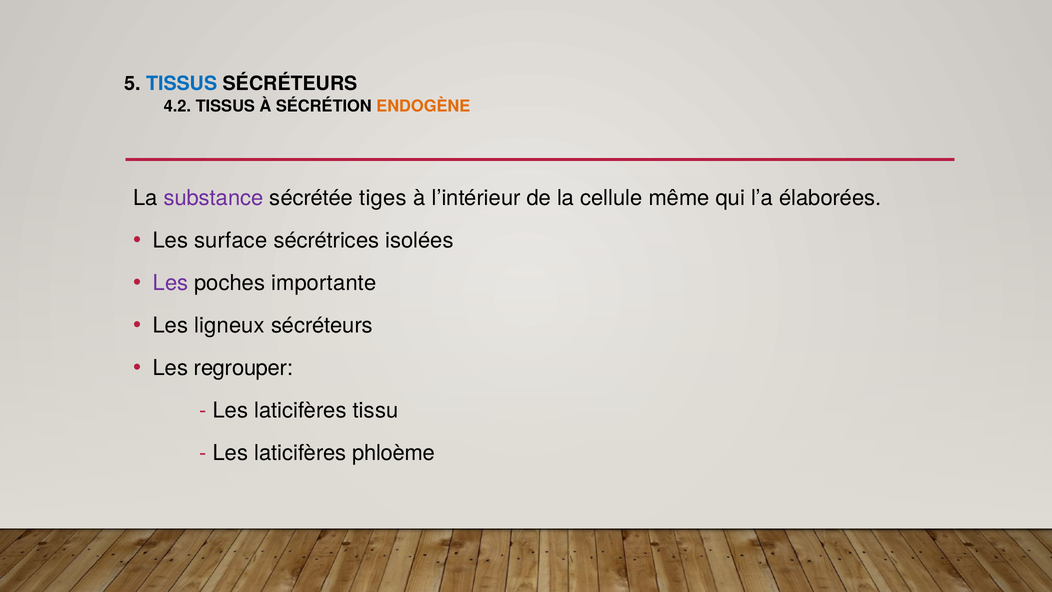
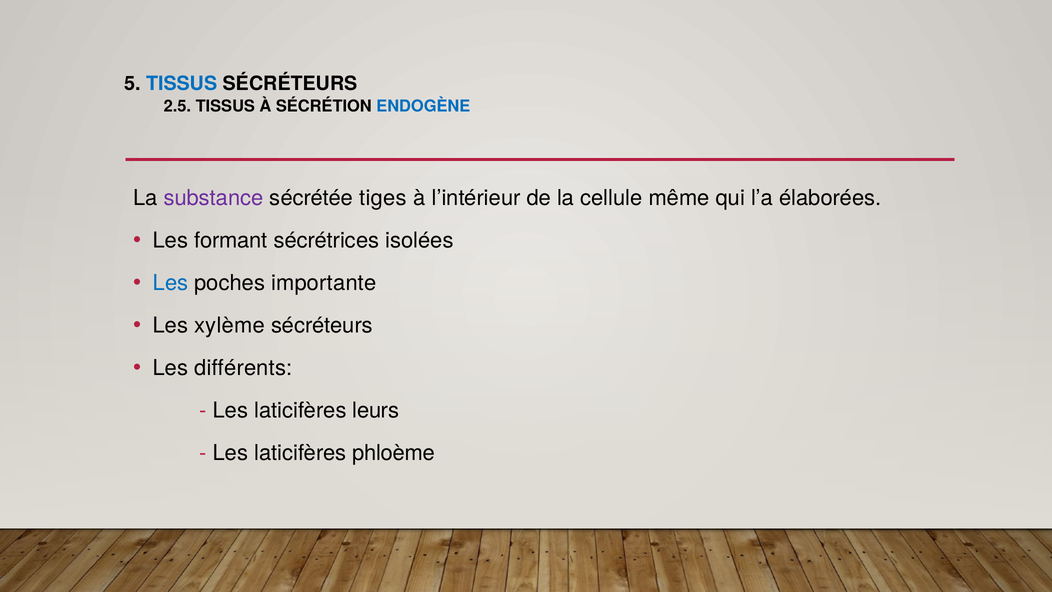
4.2: 4.2 -> 2.5
ENDOGÈNE colour: orange -> blue
surface: surface -> formant
Les at (171, 283) colour: purple -> blue
ligneux: ligneux -> xylème
regrouper: regrouper -> différents
tissu: tissu -> leurs
